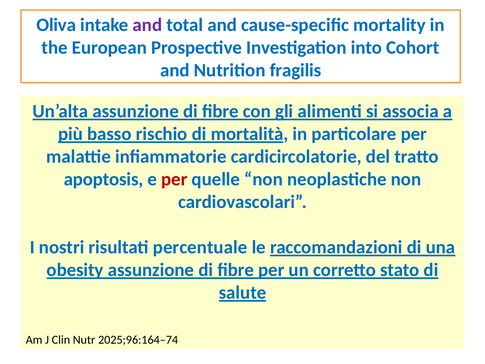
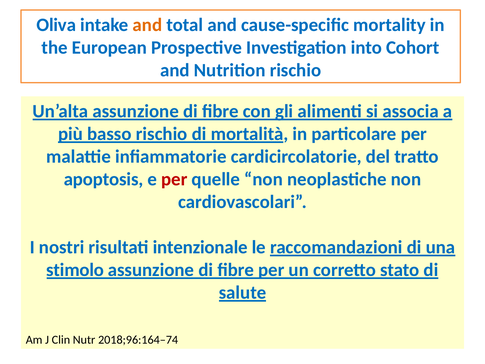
and at (147, 25) colour: purple -> orange
Nutrition fragilis: fragilis -> rischio
percentuale: percentuale -> intenzionale
obesity: obesity -> stimolo
2025;96:164–74: 2025;96:164–74 -> 2018;96:164–74
